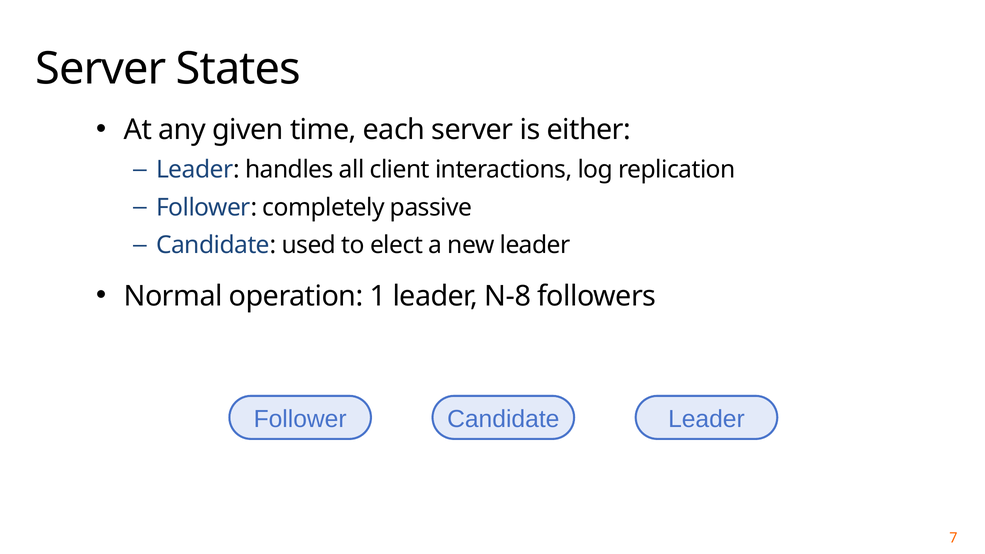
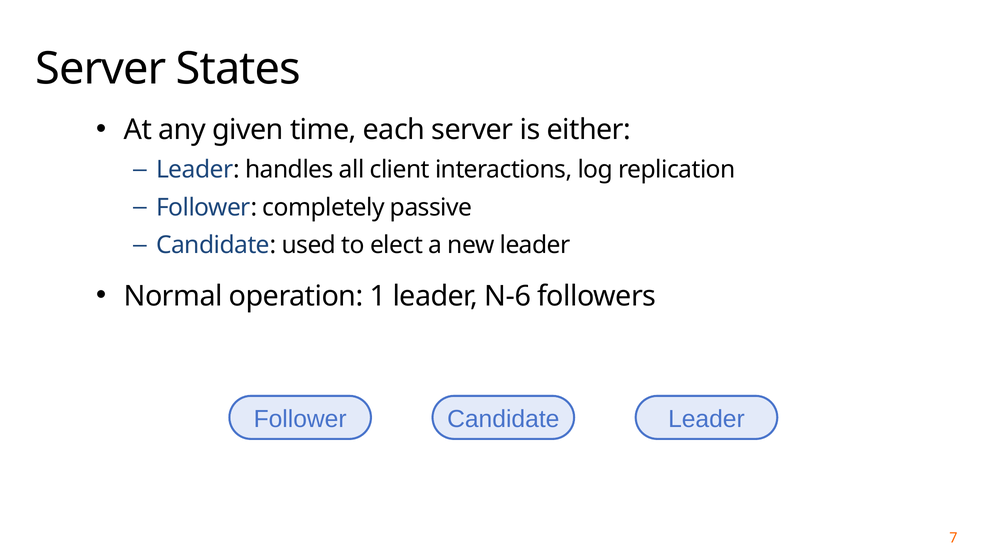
N-8: N-8 -> N-6
